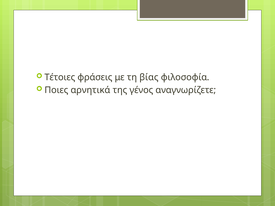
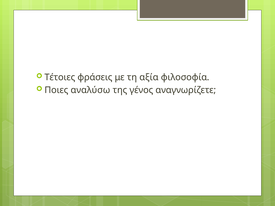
βίας: βίας -> αξία
αρνητικά: αρνητικά -> αναλύσω
